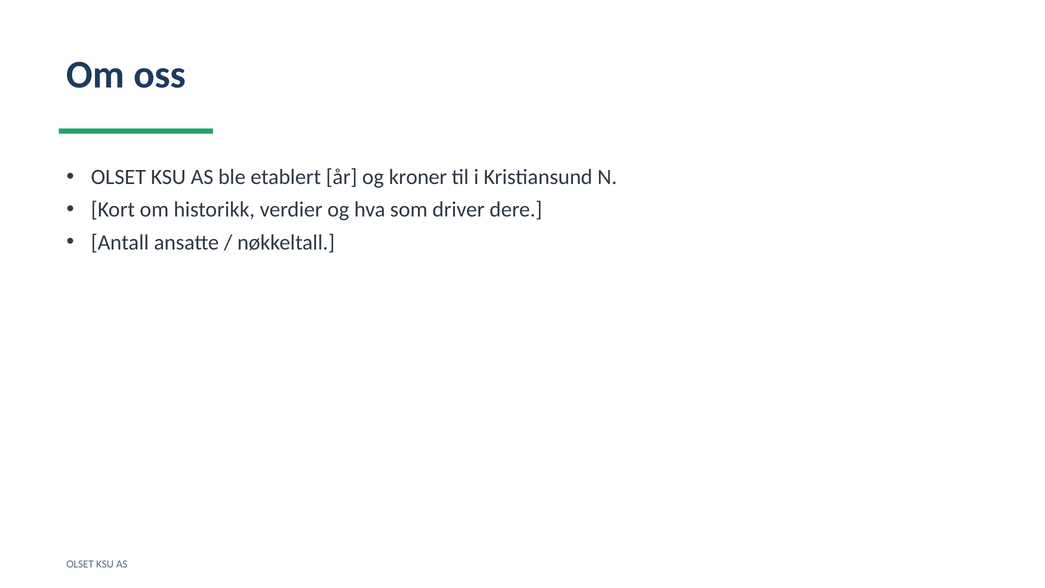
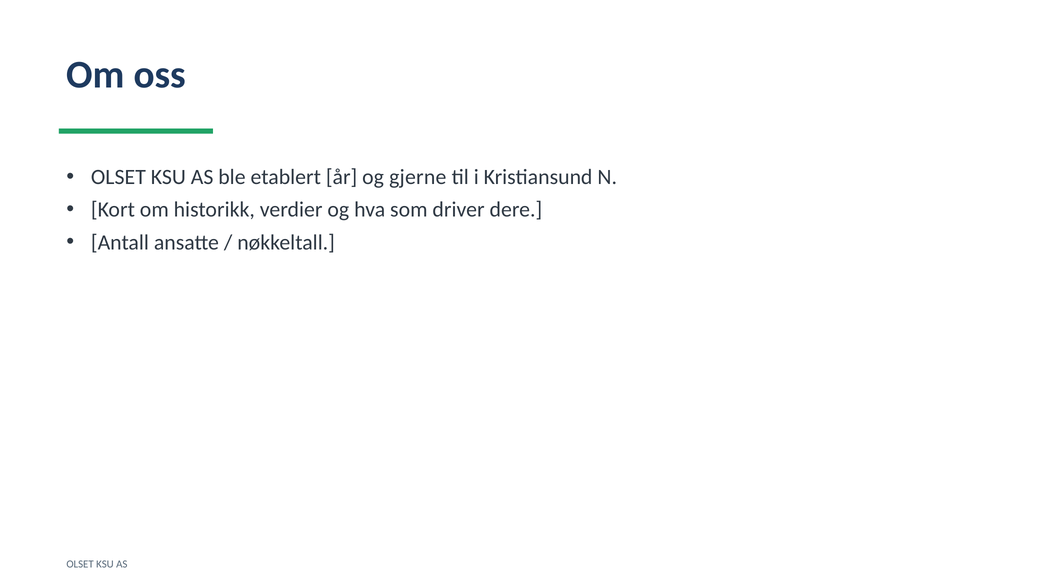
kroner: kroner -> gjerne
